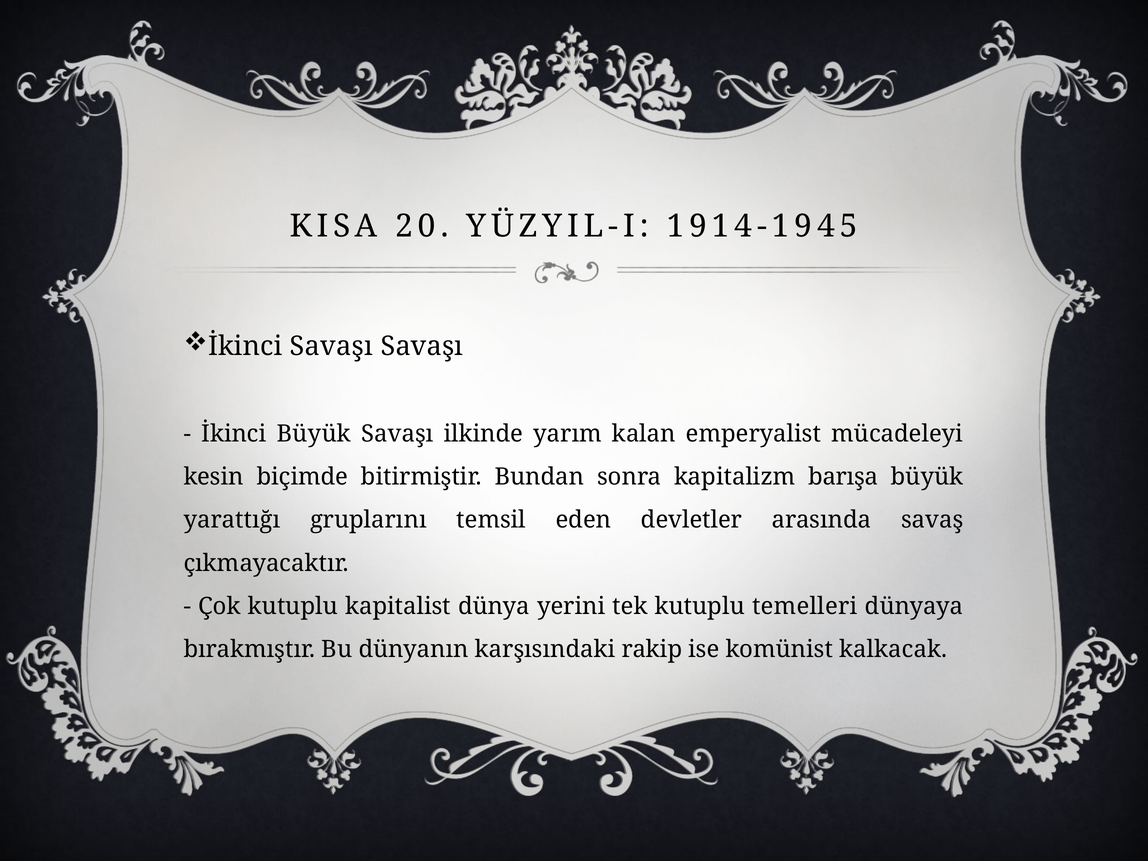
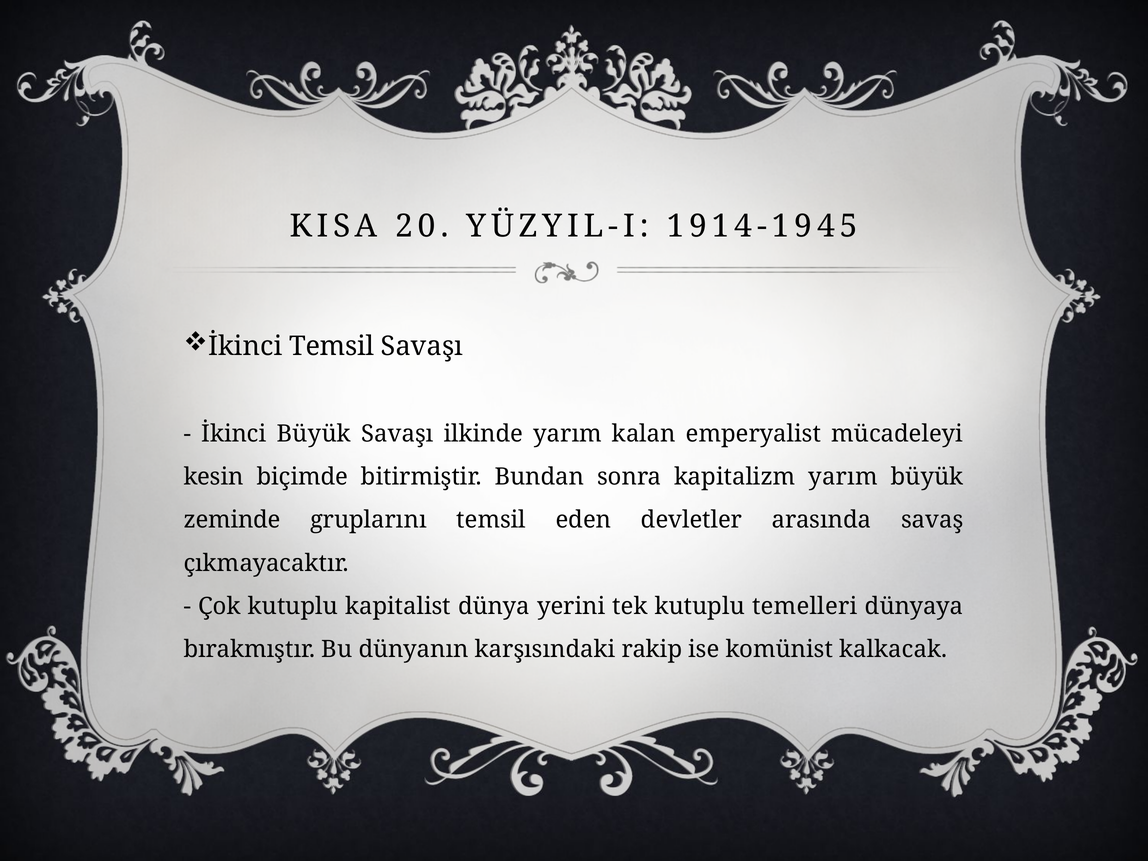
İkinci Savaşı: Savaşı -> Temsil
kapitalizm barışa: barışa -> yarım
yarattığı: yarattığı -> zeminde
